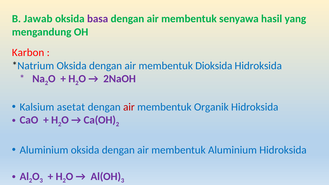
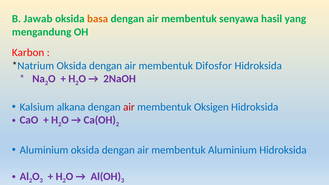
basa colour: purple -> orange
Dioksida: Dioksida -> Difosfor
asetat: asetat -> alkana
Organik: Organik -> Oksigen
